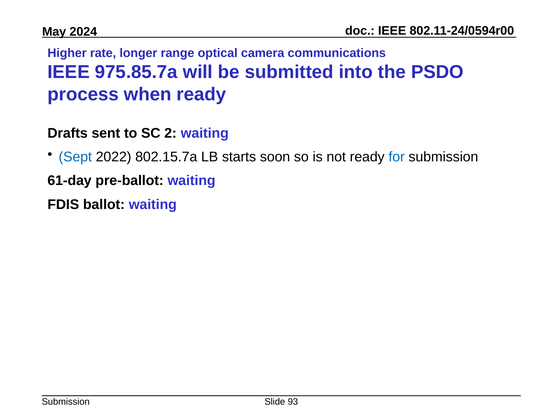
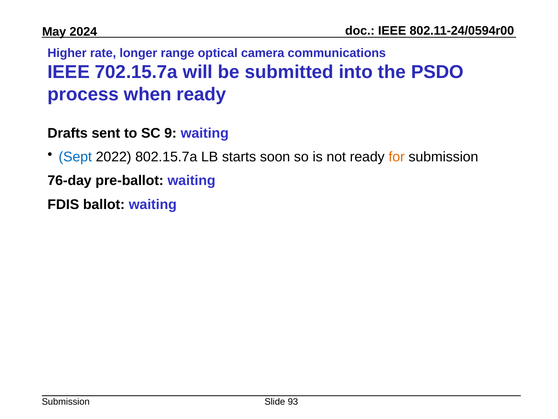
975.85.7a: 975.85.7a -> 702.15.7a
2: 2 -> 9
for colour: blue -> orange
61-day: 61-day -> 76-day
